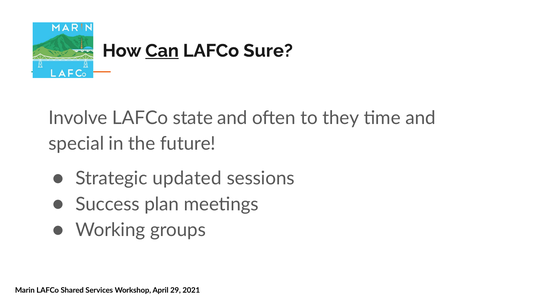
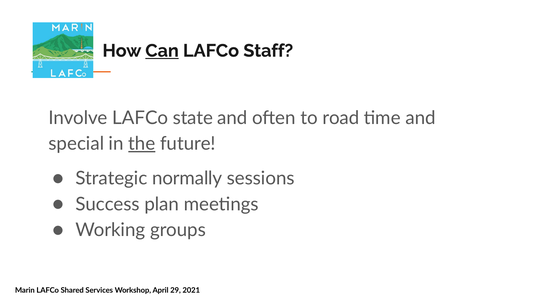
Sure: Sure -> Staff
they: they -> road
the underline: none -> present
updated: updated -> normally
